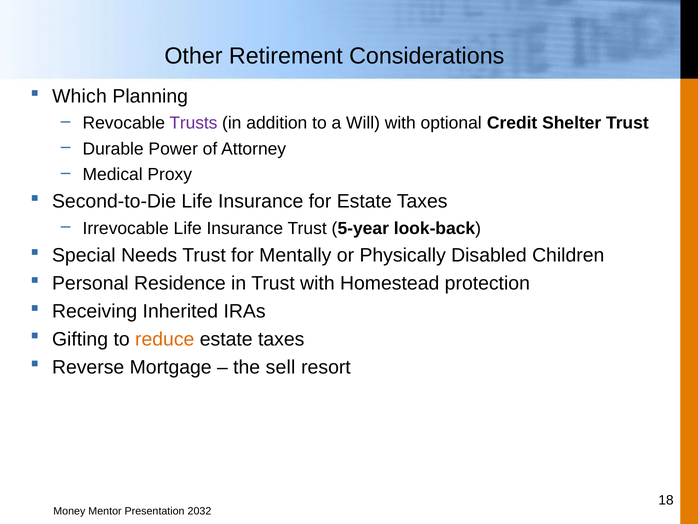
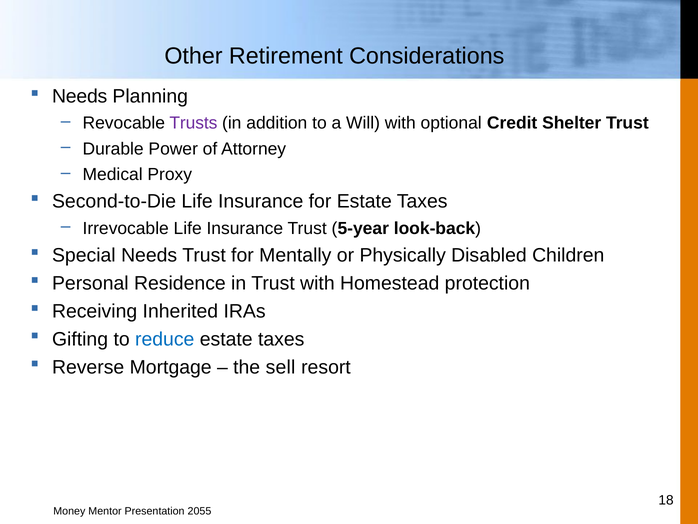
Which at (79, 96): Which -> Needs
reduce colour: orange -> blue
2032: 2032 -> 2055
